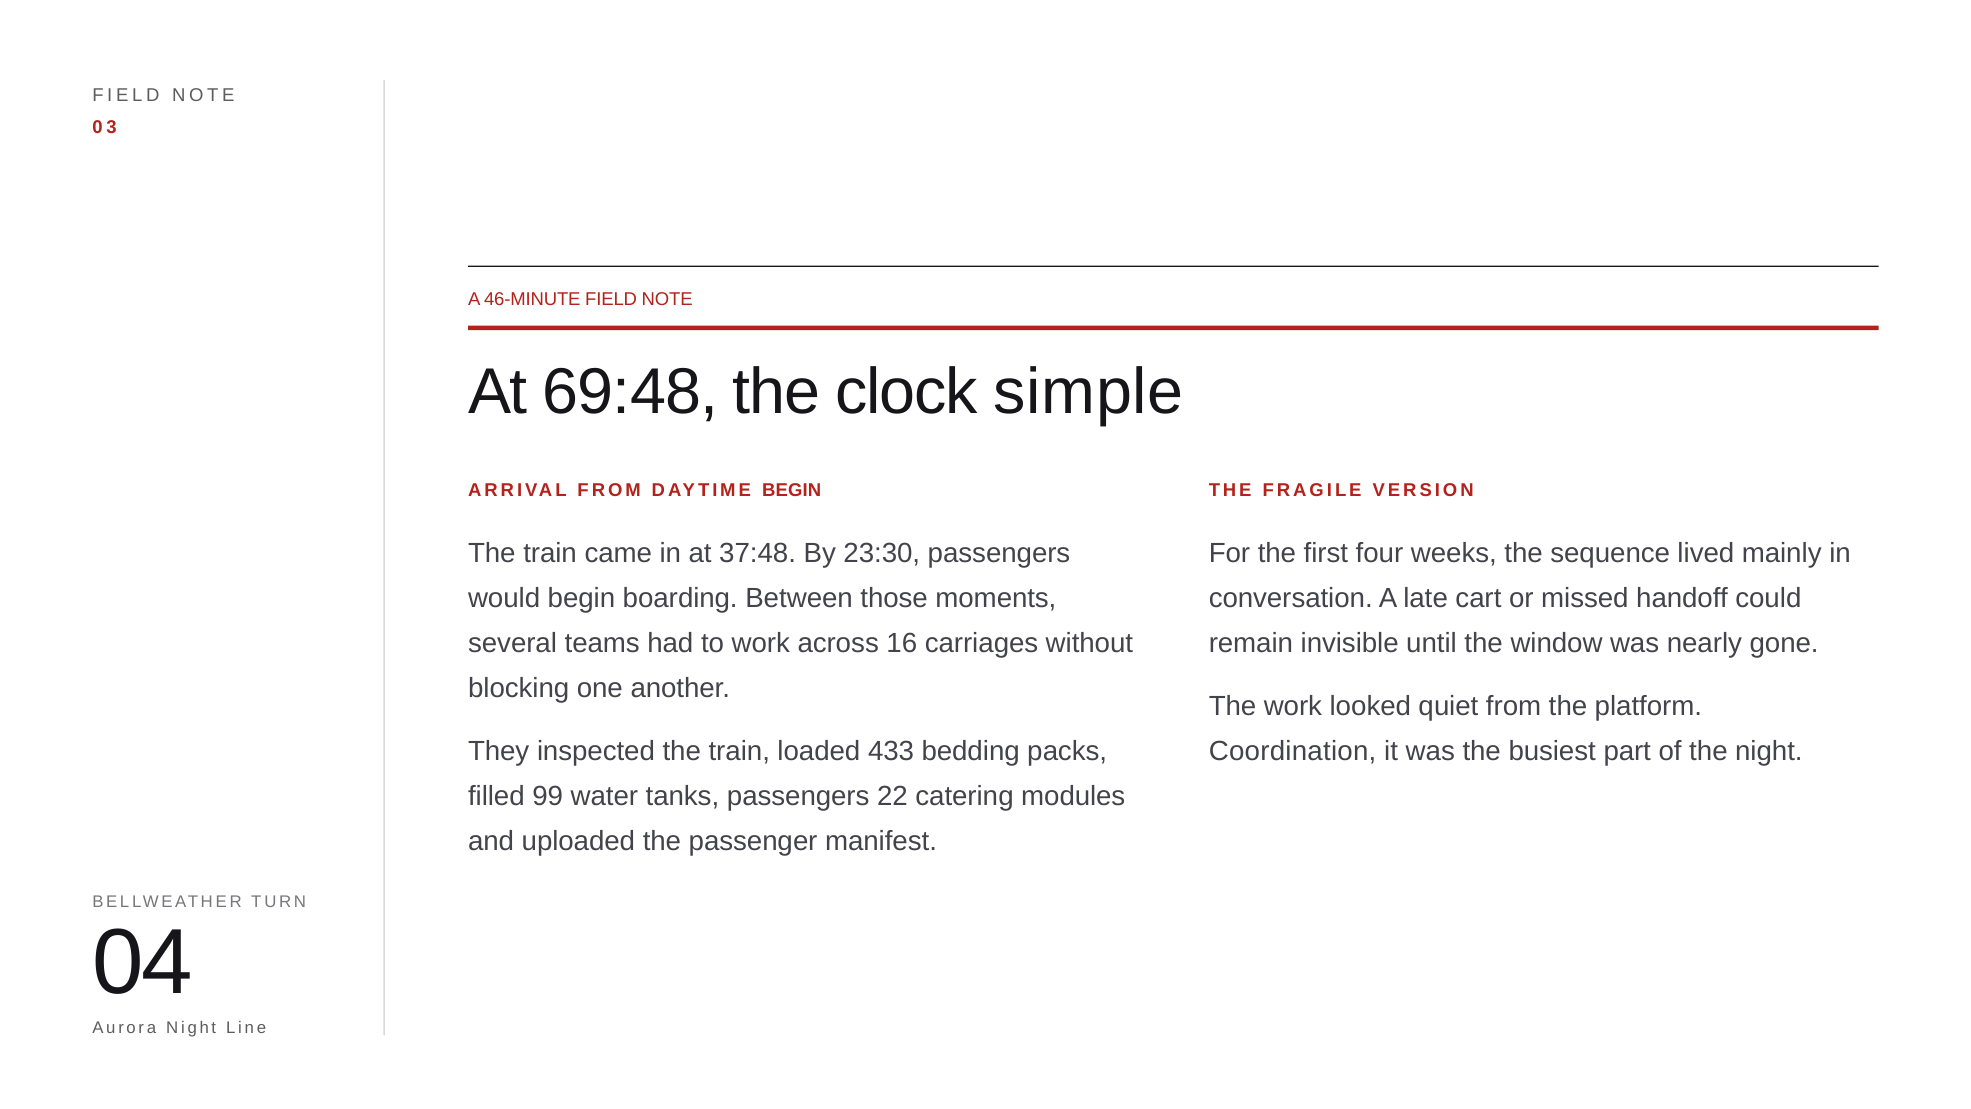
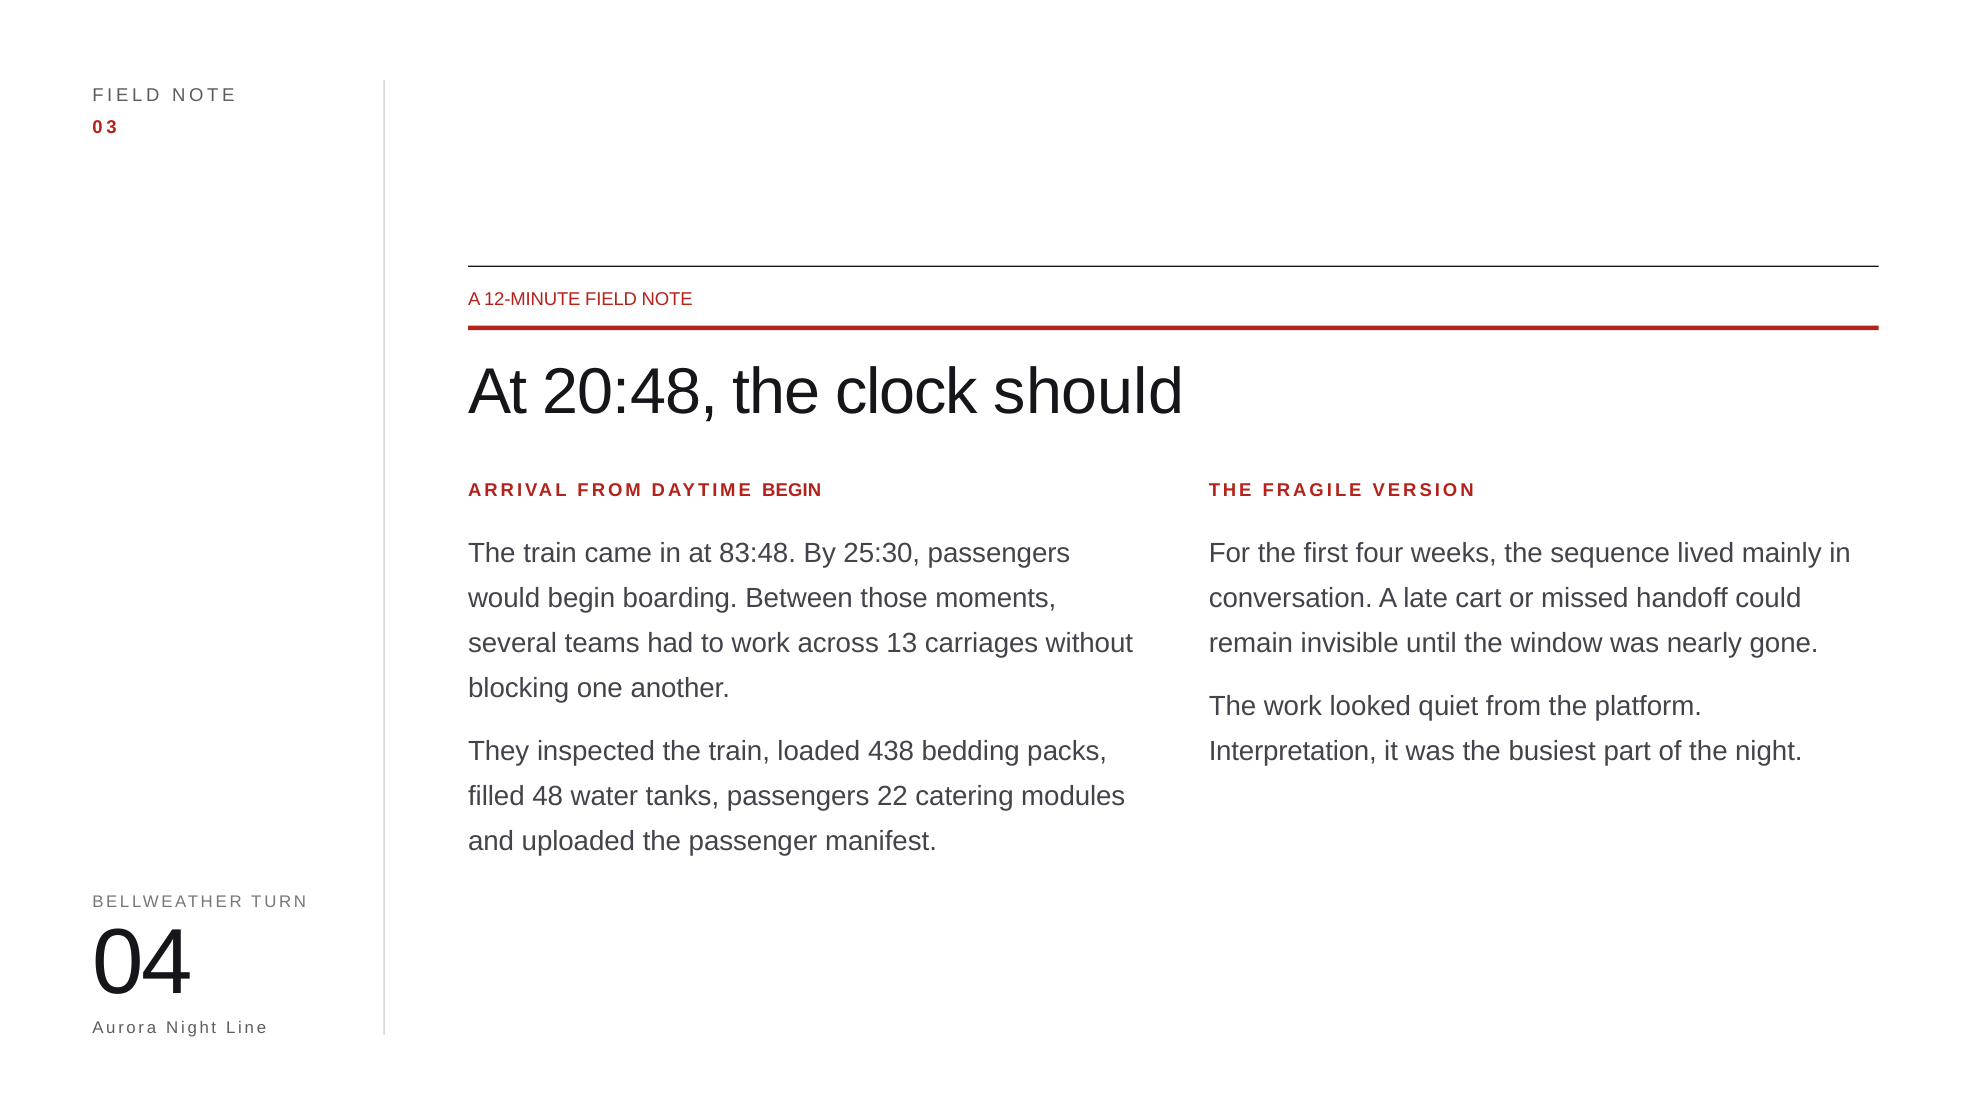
46-MINUTE: 46-MINUTE -> 12-MINUTE
69:48: 69:48 -> 20:48
simple: simple -> should
37:48: 37:48 -> 83:48
23:30: 23:30 -> 25:30
16: 16 -> 13
433: 433 -> 438
Coordination: Coordination -> Interpretation
99: 99 -> 48
